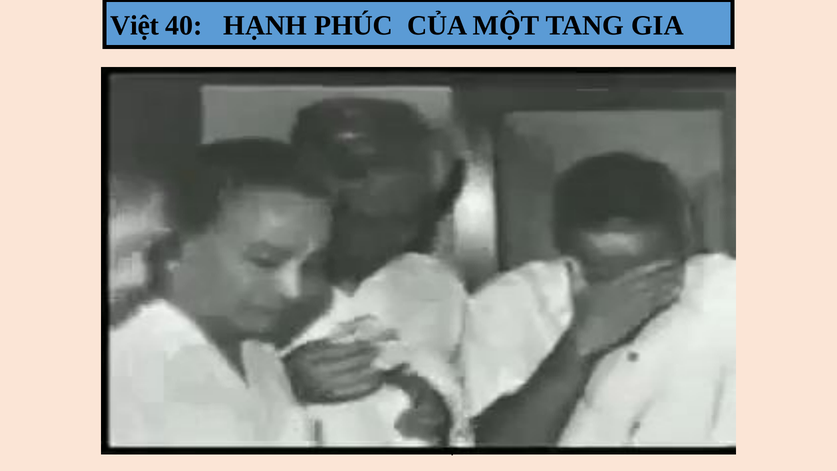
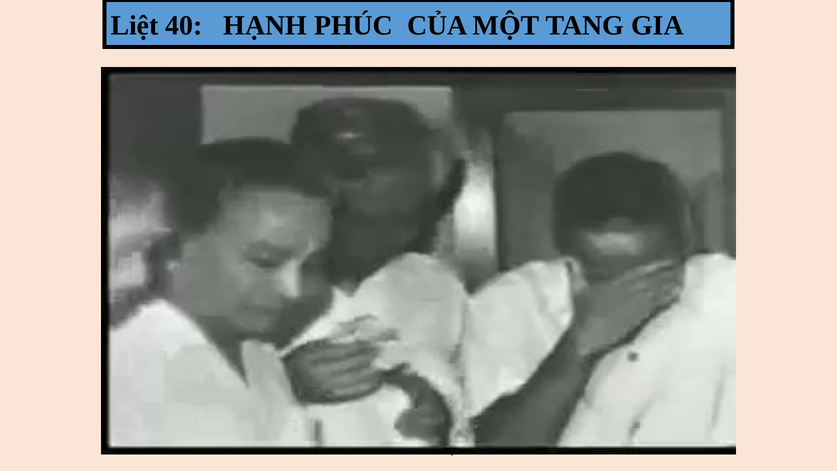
Việt: Việt -> Liệt
